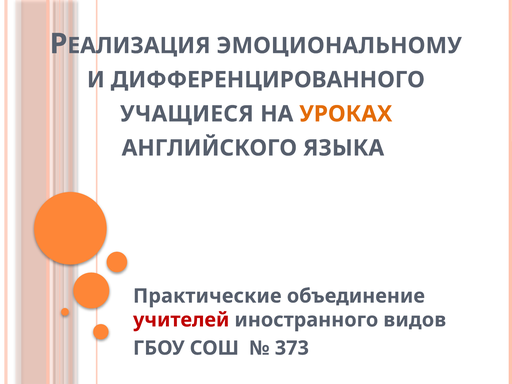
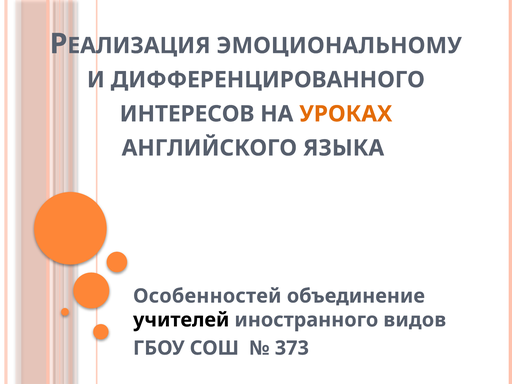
УЧАЩИЕСЯ: УЧАЩИЕСЯ -> ИНТЕРЕСОВ
Практические: Практические -> Особенностей
учителей colour: red -> black
